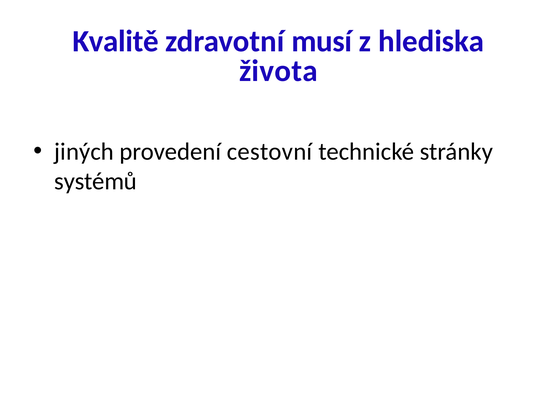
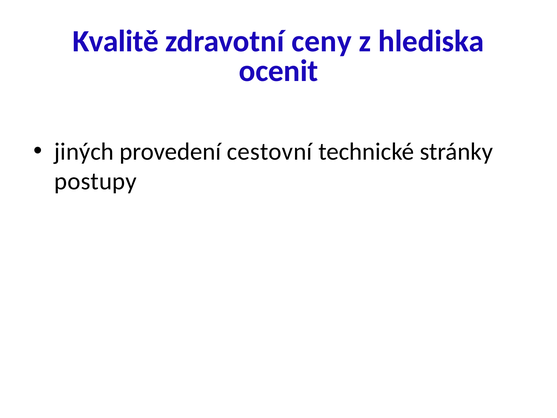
musí: musí -> ceny
života: života -> ocenit
systémů: systémů -> postupy
